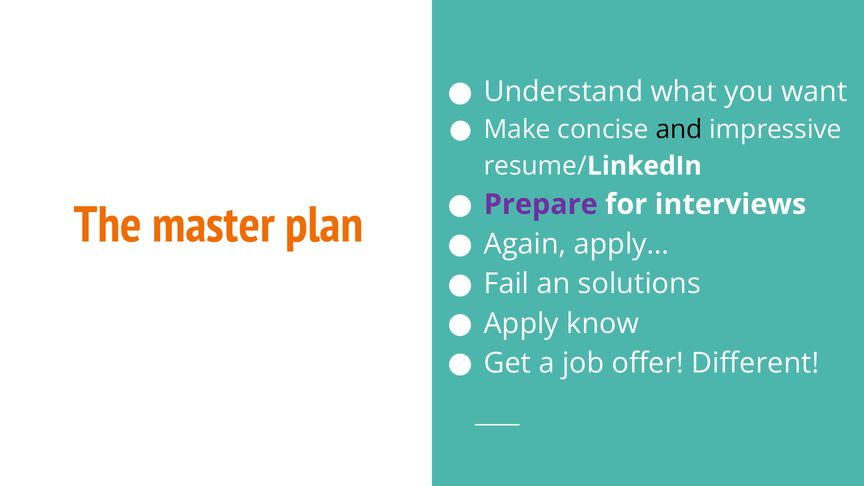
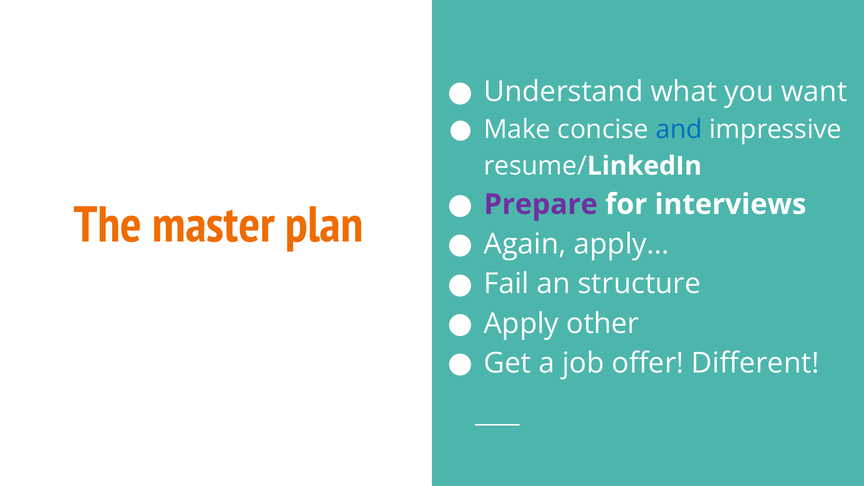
and colour: black -> blue
solutions: solutions -> structure
know: know -> other
